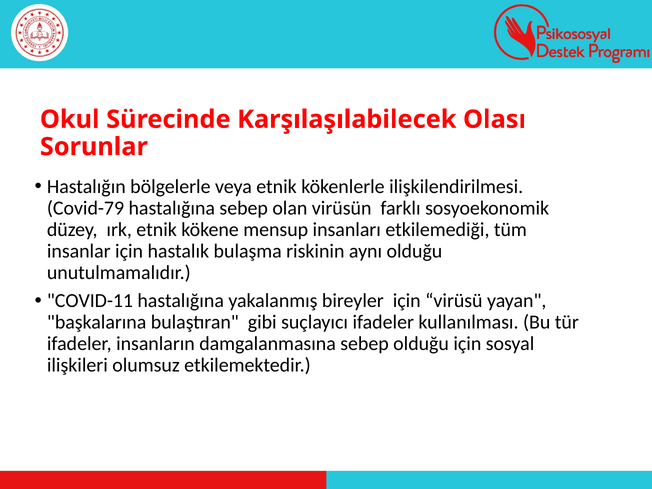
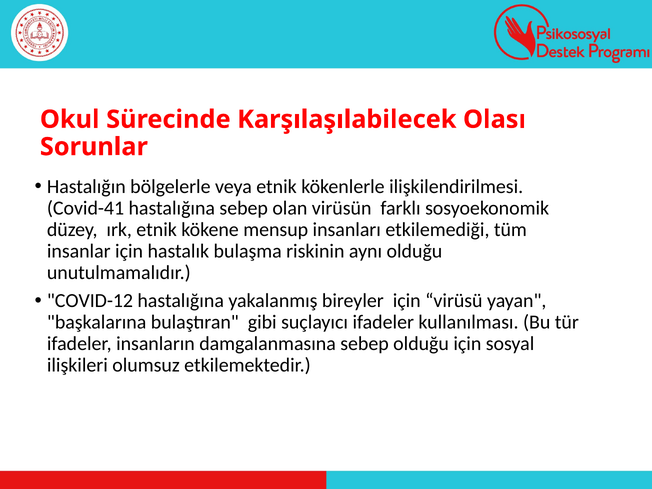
Covid-79: Covid-79 -> Covid-41
COVID-11: COVID-11 -> COVID-12
